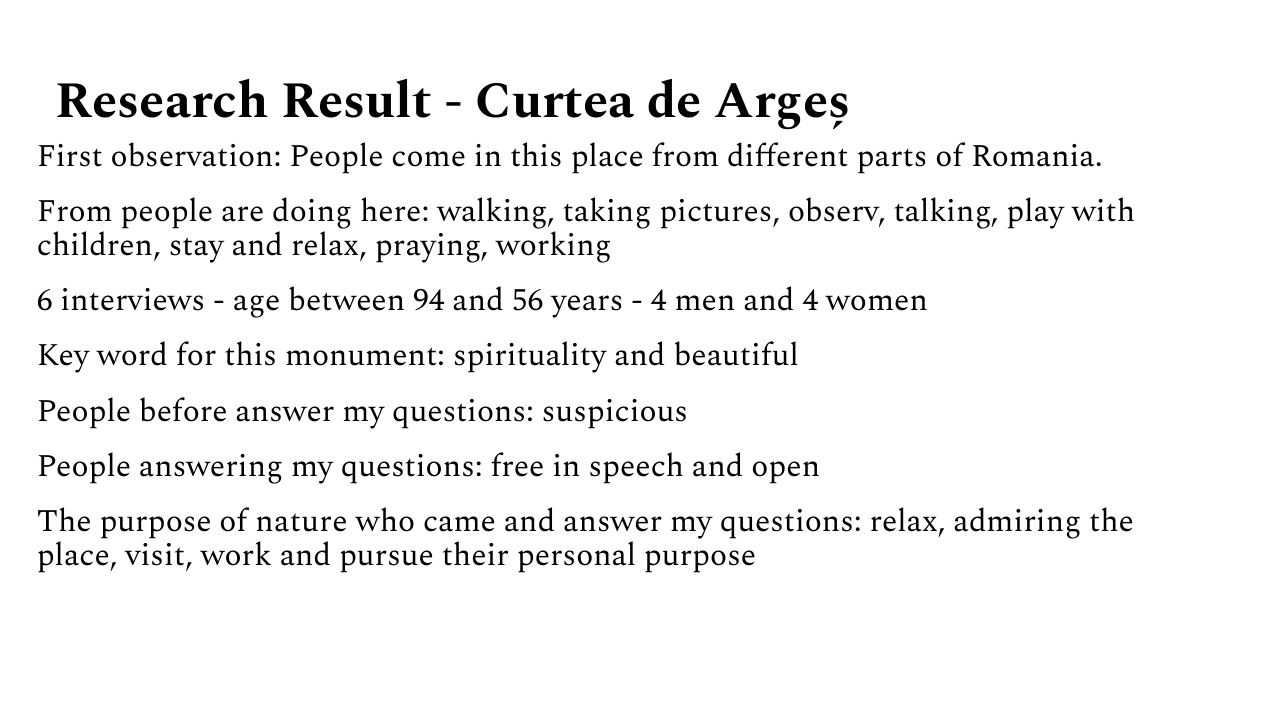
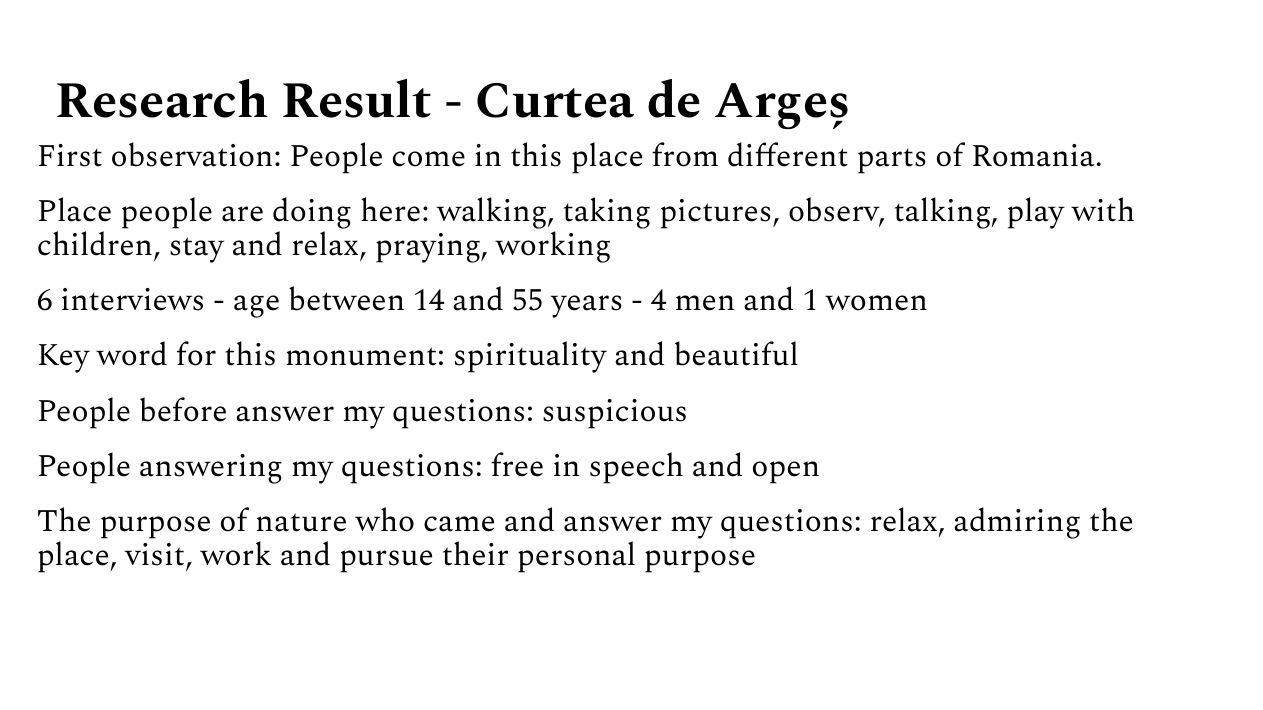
From at (75, 211): From -> Place
94: 94 -> 14
56: 56 -> 55
and 4: 4 -> 1
